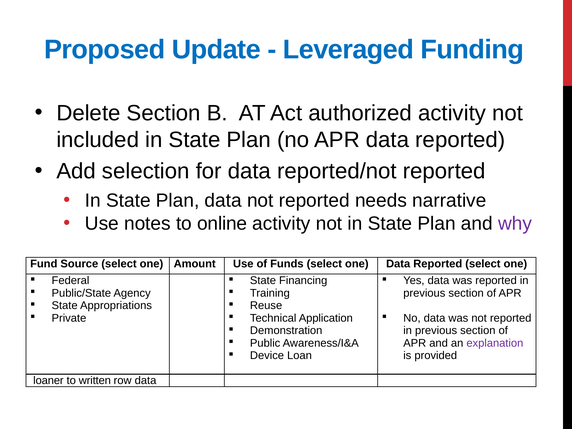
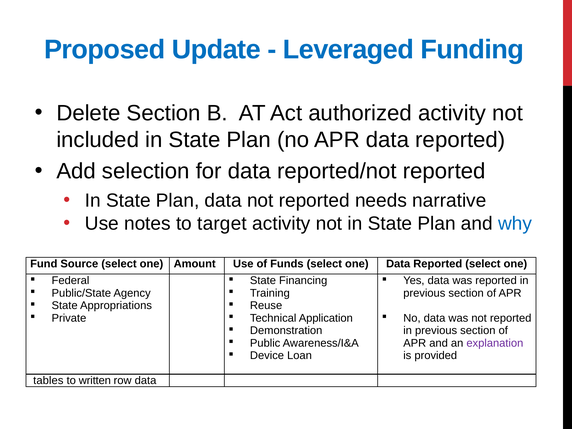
online: online -> target
why colour: purple -> blue
loaner: loaner -> tables
